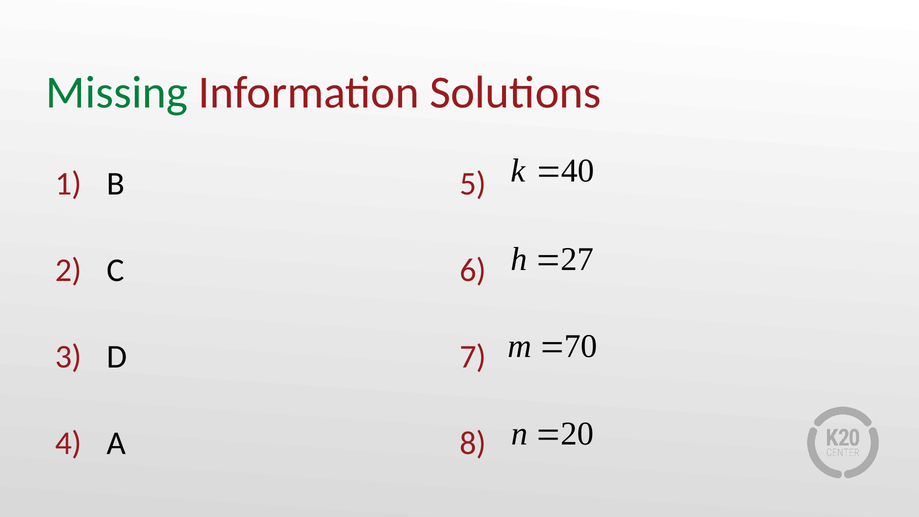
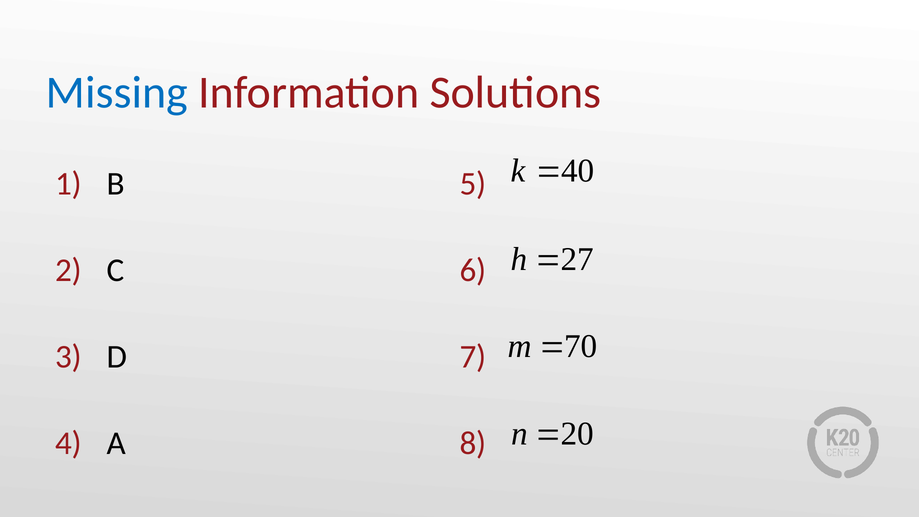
Missing colour: green -> blue
